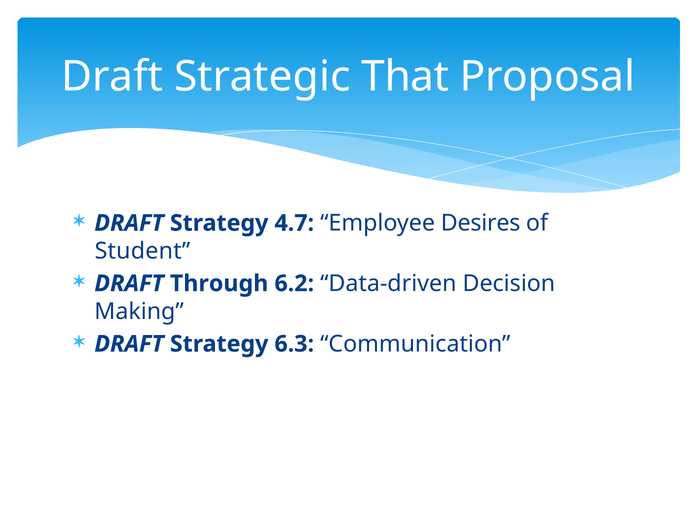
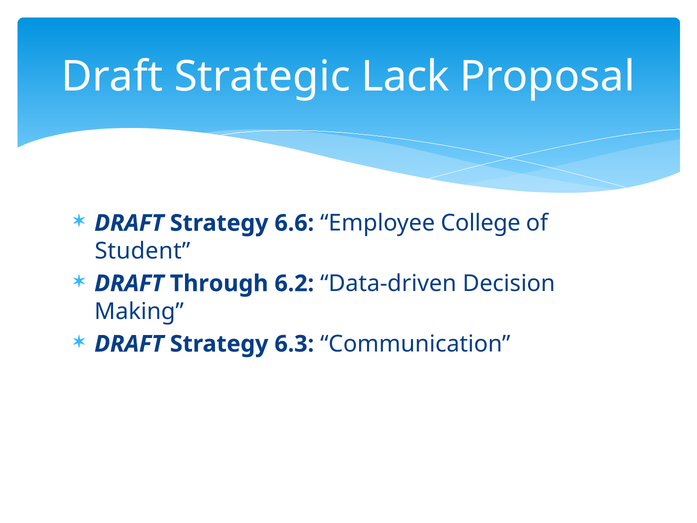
That: That -> Lack
4.7: 4.7 -> 6.6
Desires: Desires -> College
